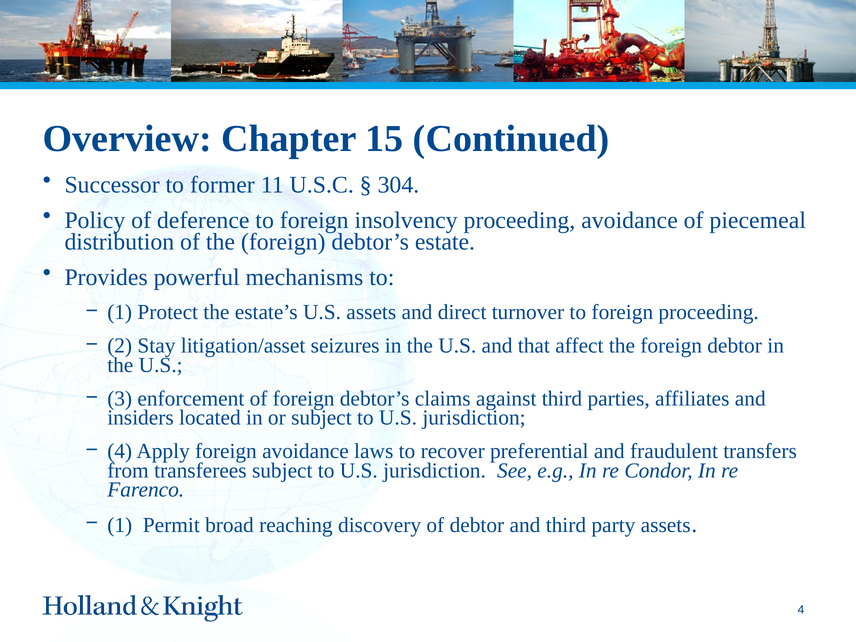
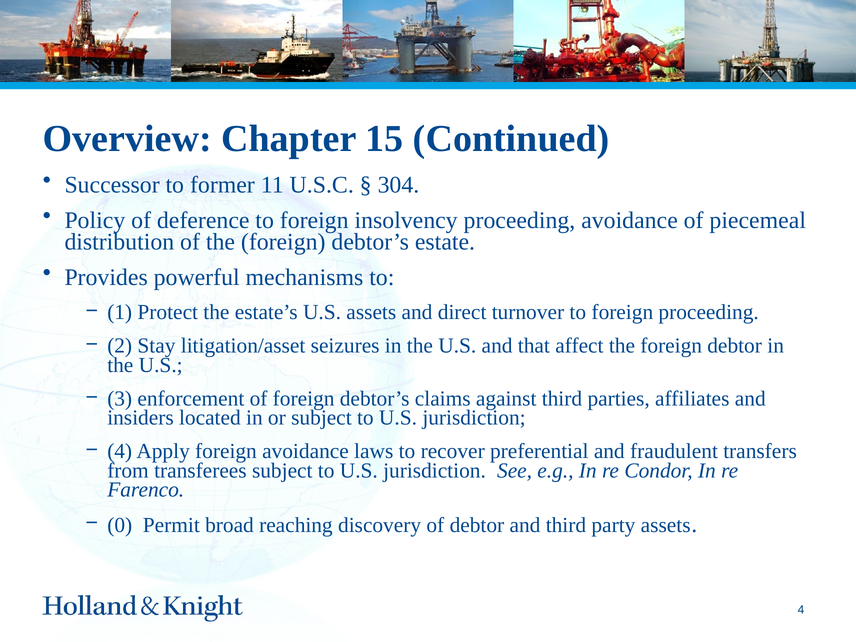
1 at (120, 525): 1 -> 0
